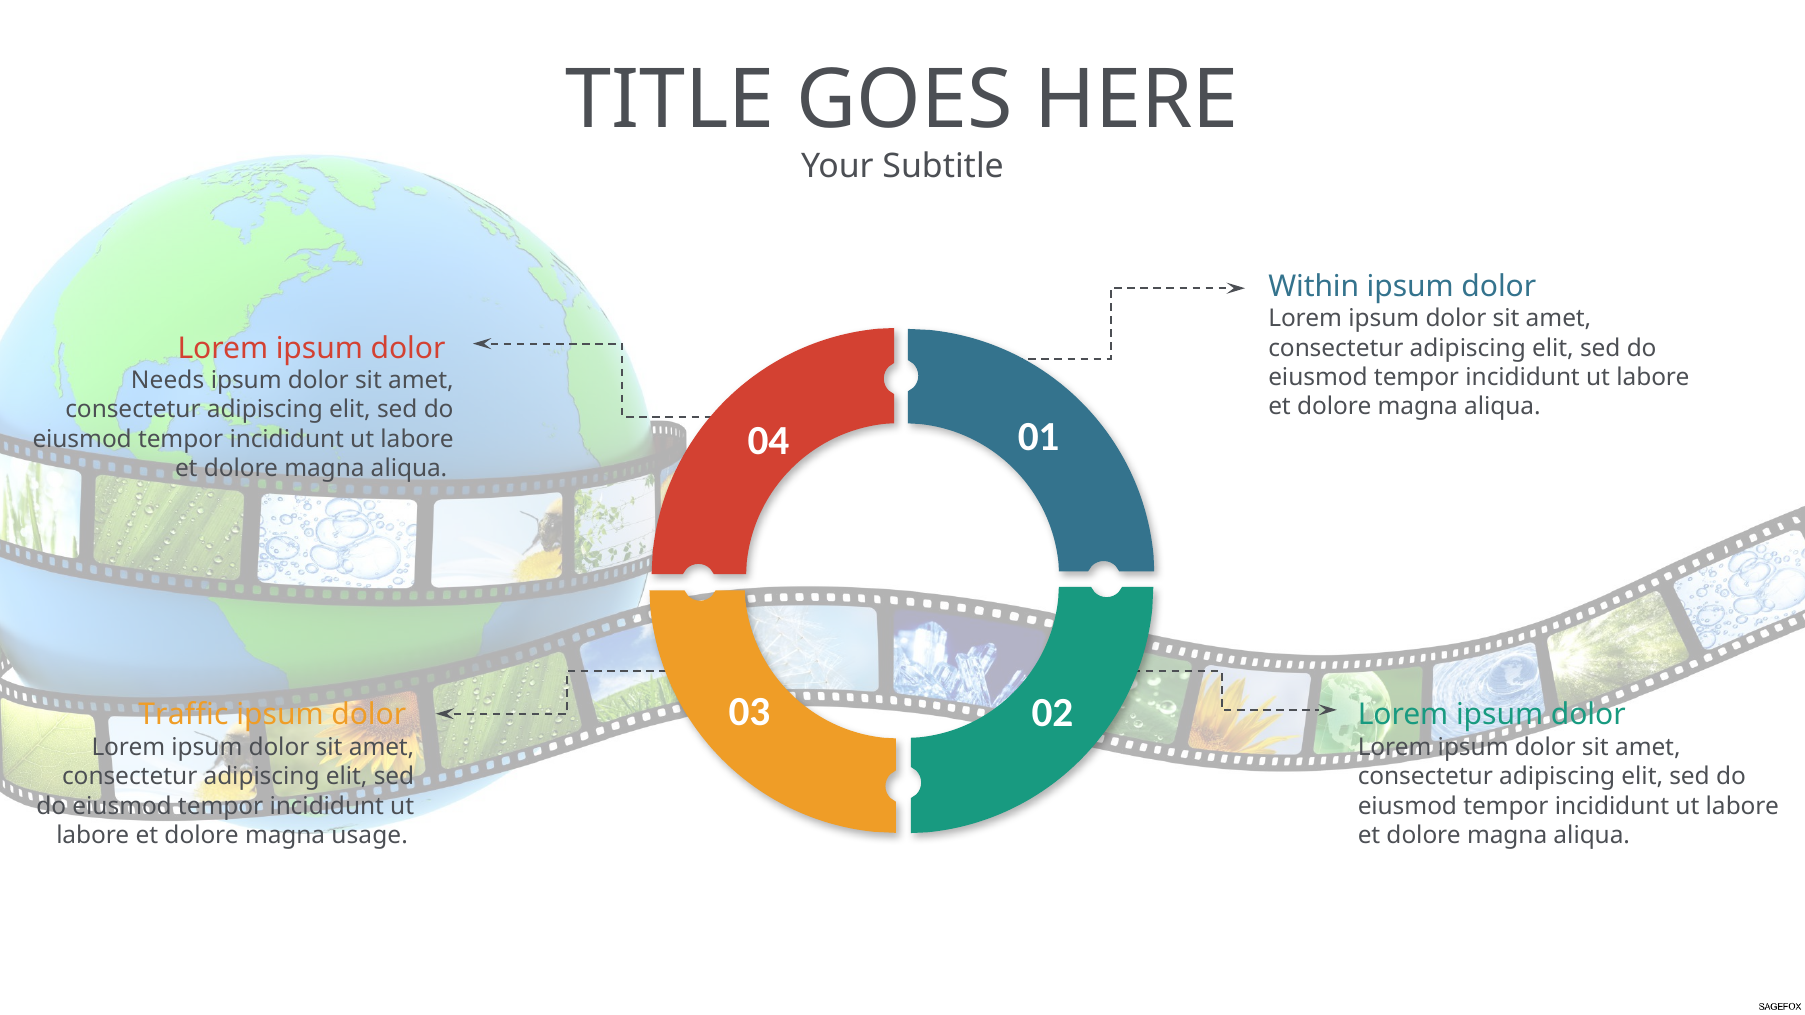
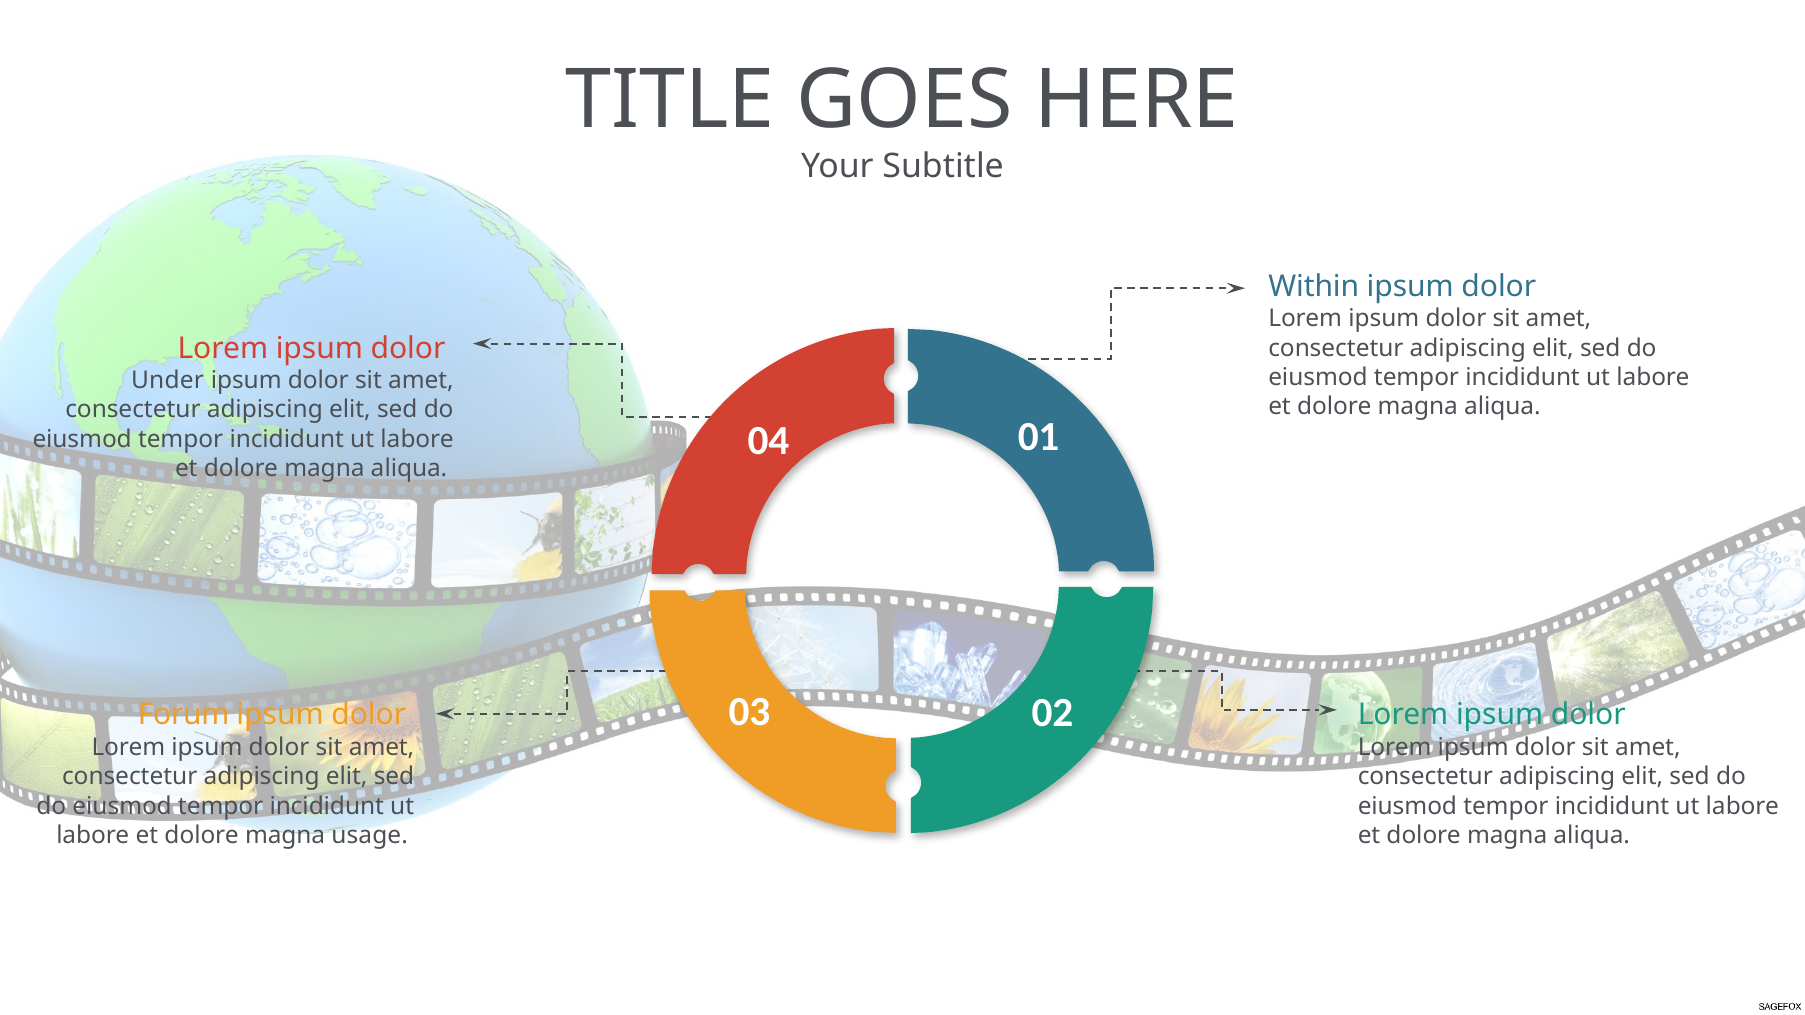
Needs: Needs -> Under
Traffic: Traffic -> Forum
